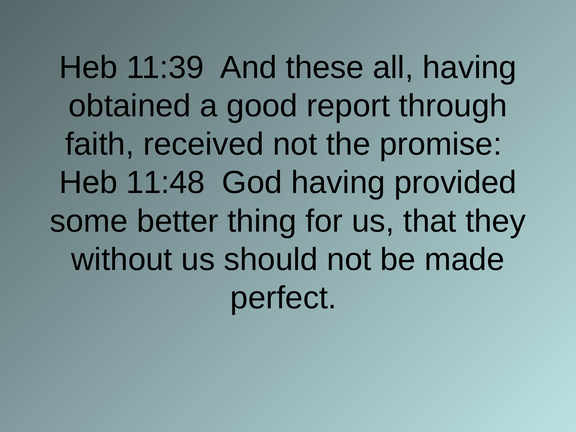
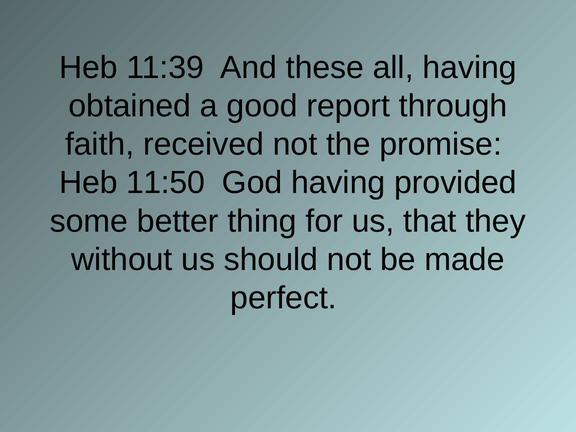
11:48: 11:48 -> 11:50
